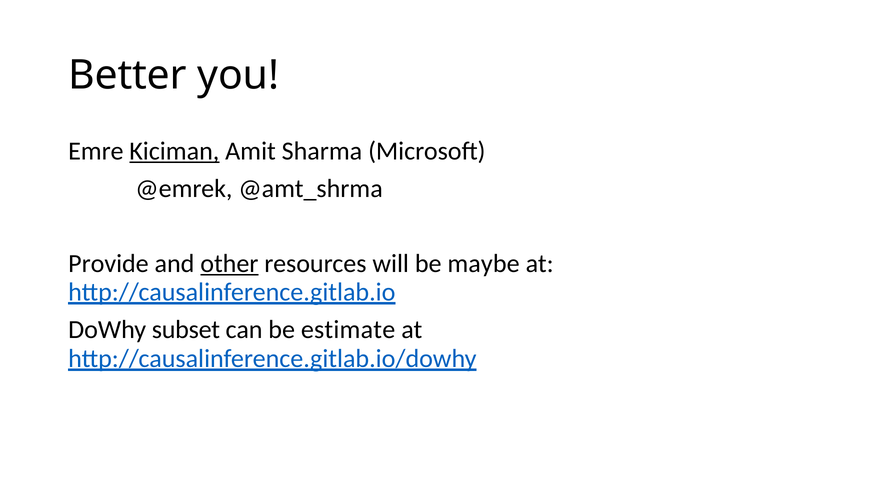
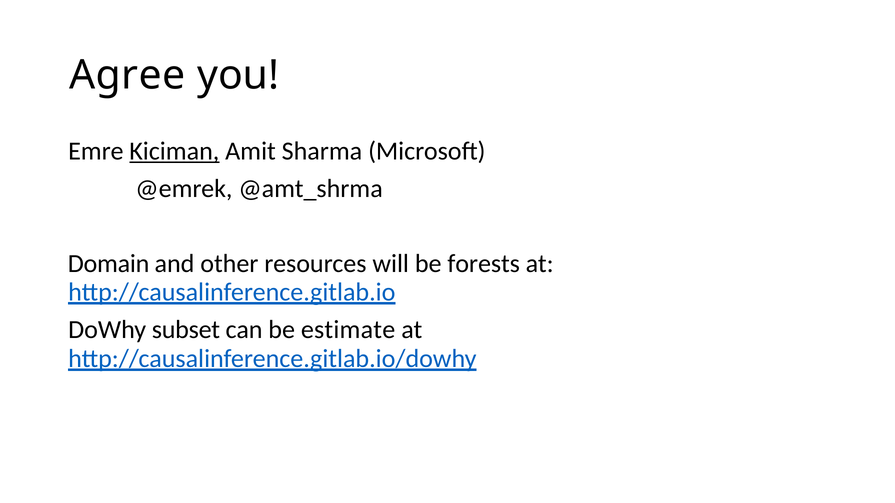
Better: Better -> Agree
Provide: Provide -> Domain
other underline: present -> none
maybe: maybe -> forests
